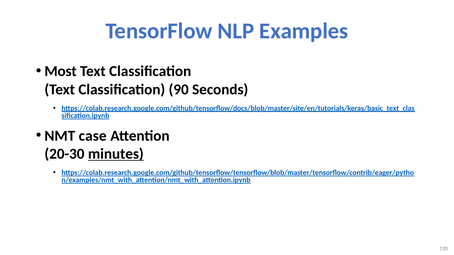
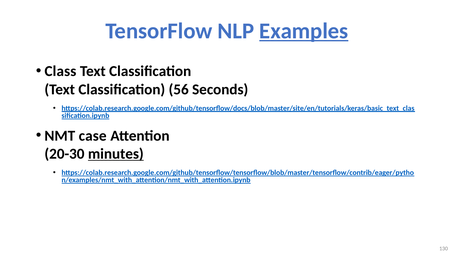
Examples underline: none -> present
Most: Most -> Class
90: 90 -> 56
